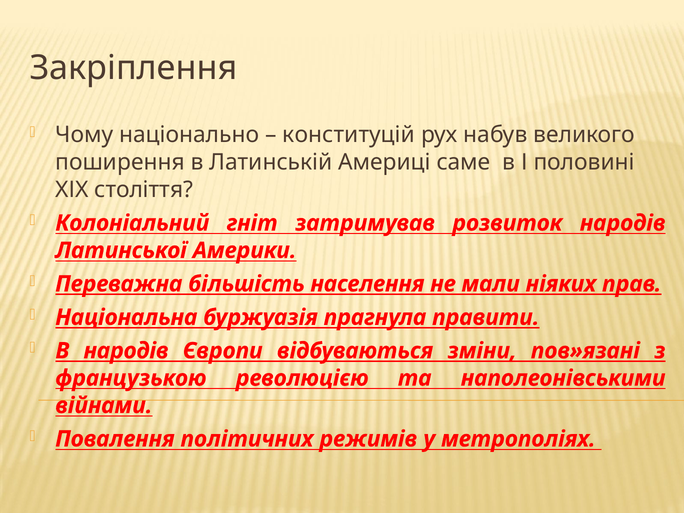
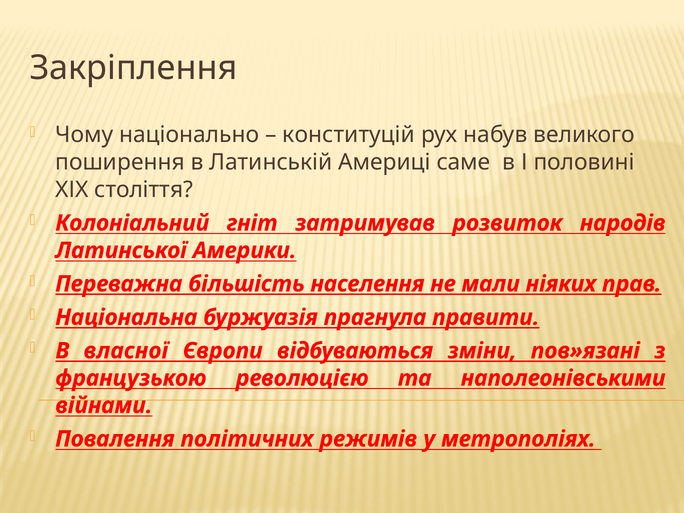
В народів: народів -> власної
